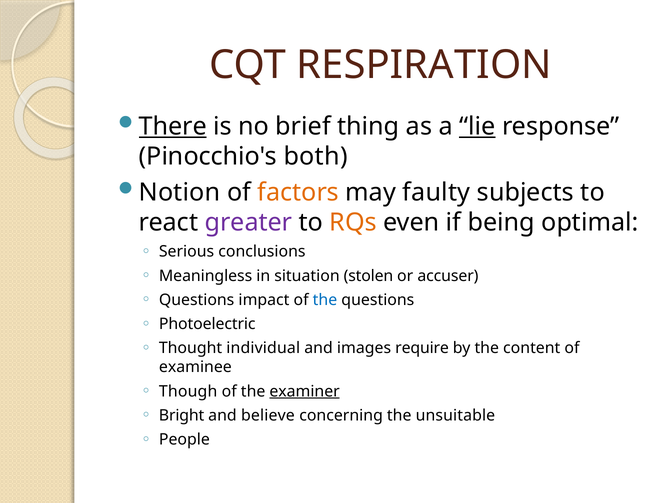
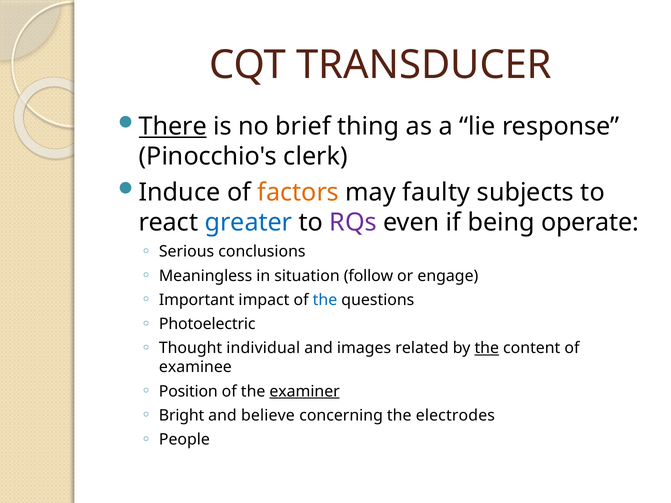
RESPIRATION: RESPIRATION -> TRANSDUCER
lie underline: present -> none
both: both -> clerk
Notion: Notion -> Induce
greater colour: purple -> blue
RQs colour: orange -> purple
optimal: optimal -> operate
stolen: stolen -> follow
accuser: accuser -> engage
Questions at (197, 300): Questions -> Important
require: require -> related
the at (487, 348) underline: none -> present
Though: Though -> Position
unsuitable: unsuitable -> electrodes
